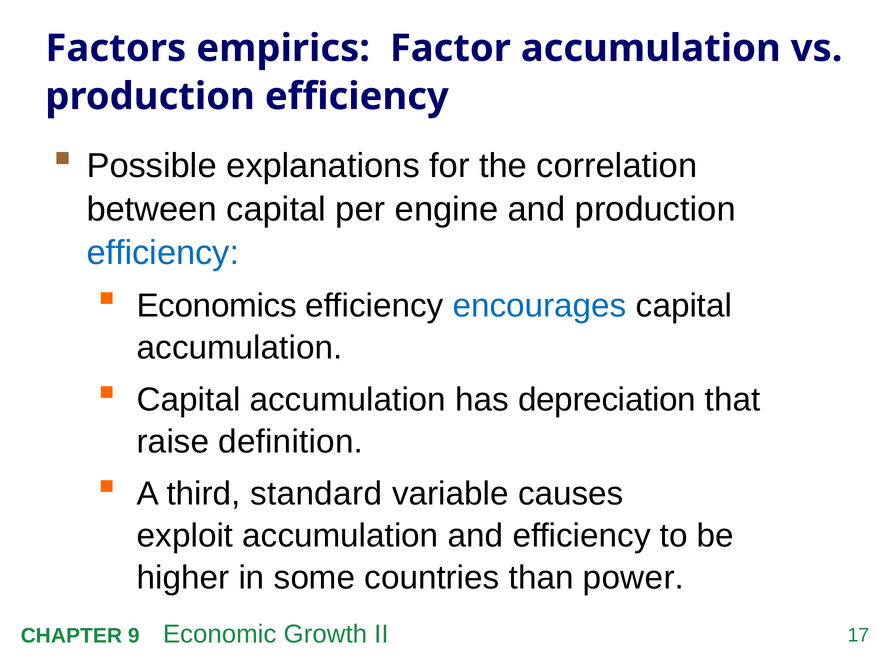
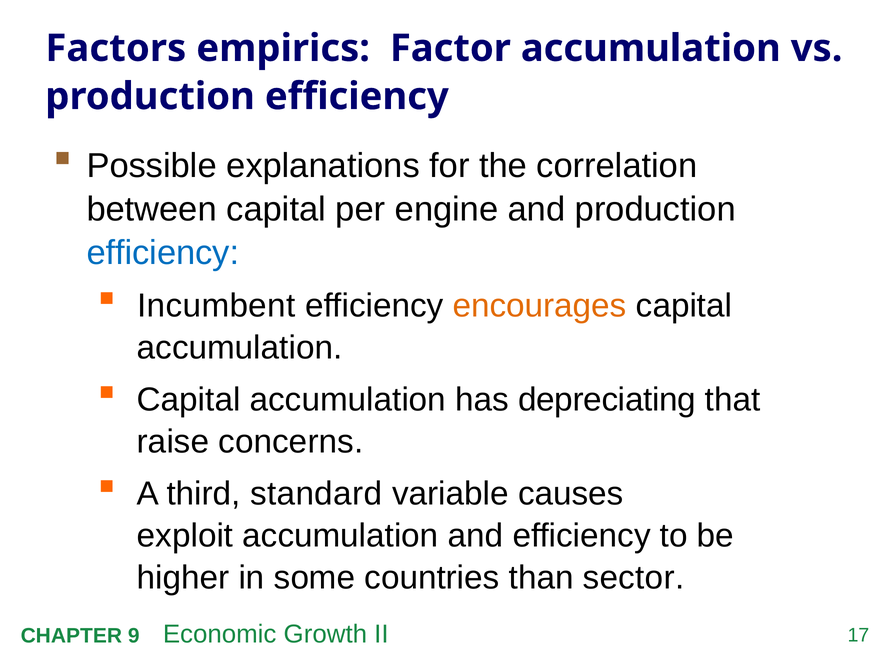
Economics: Economics -> Incumbent
encourages colour: blue -> orange
depreciation: depreciation -> depreciating
definition: definition -> concerns
power: power -> sector
